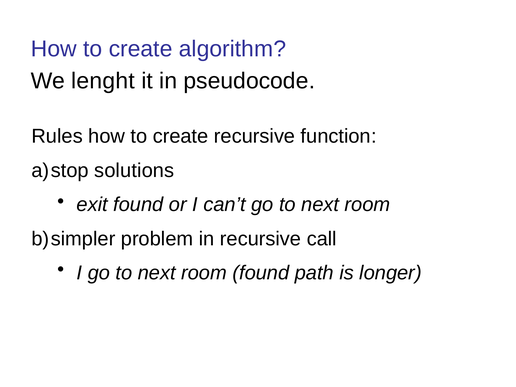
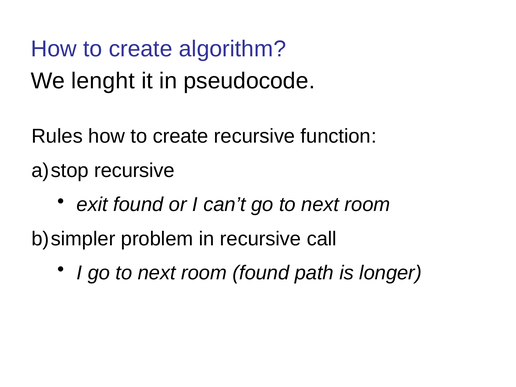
solutions at (134, 171): solutions -> recursive
